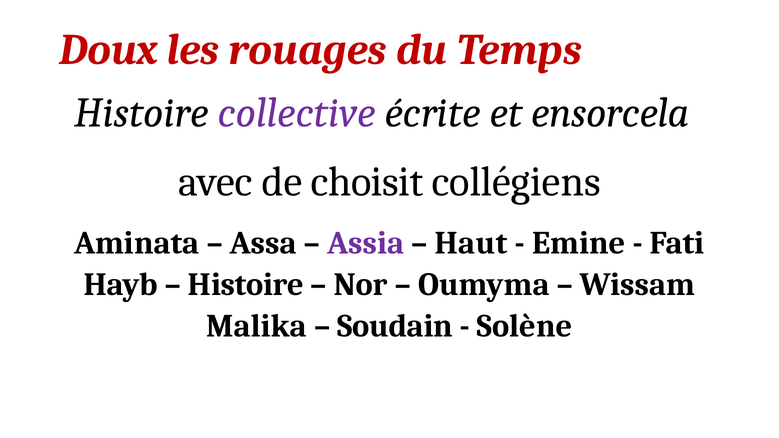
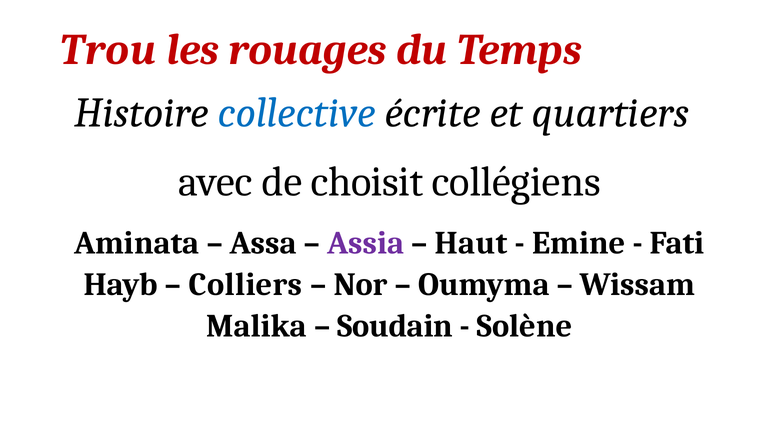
Doux: Doux -> Trou
collective colour: purple -> blue
ensorcela: ensorcela -> quartiers
Histoire at (246, 285): Histoire -> Colliers
